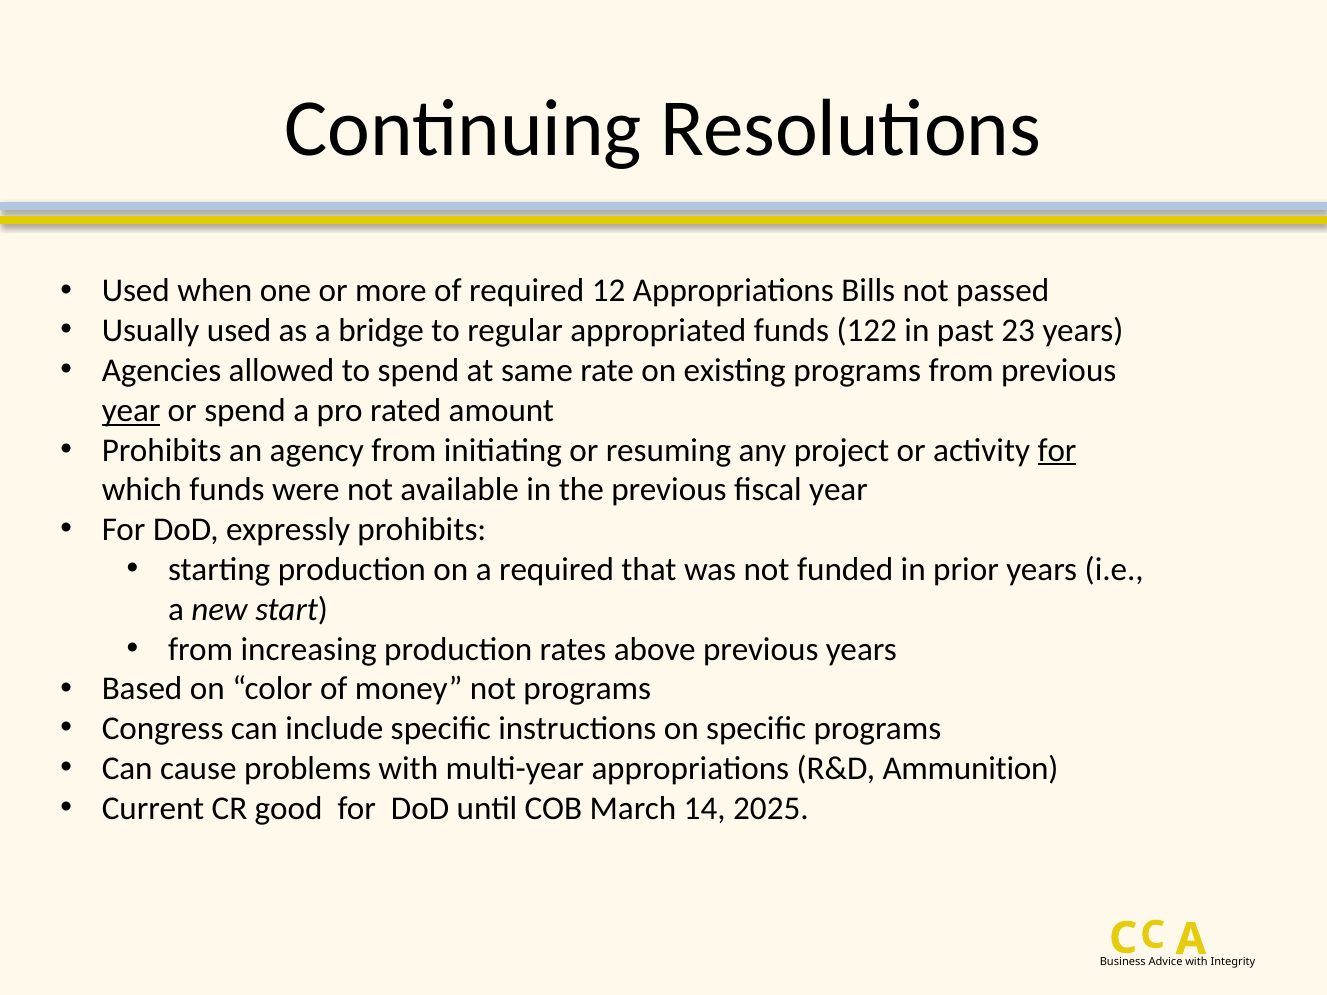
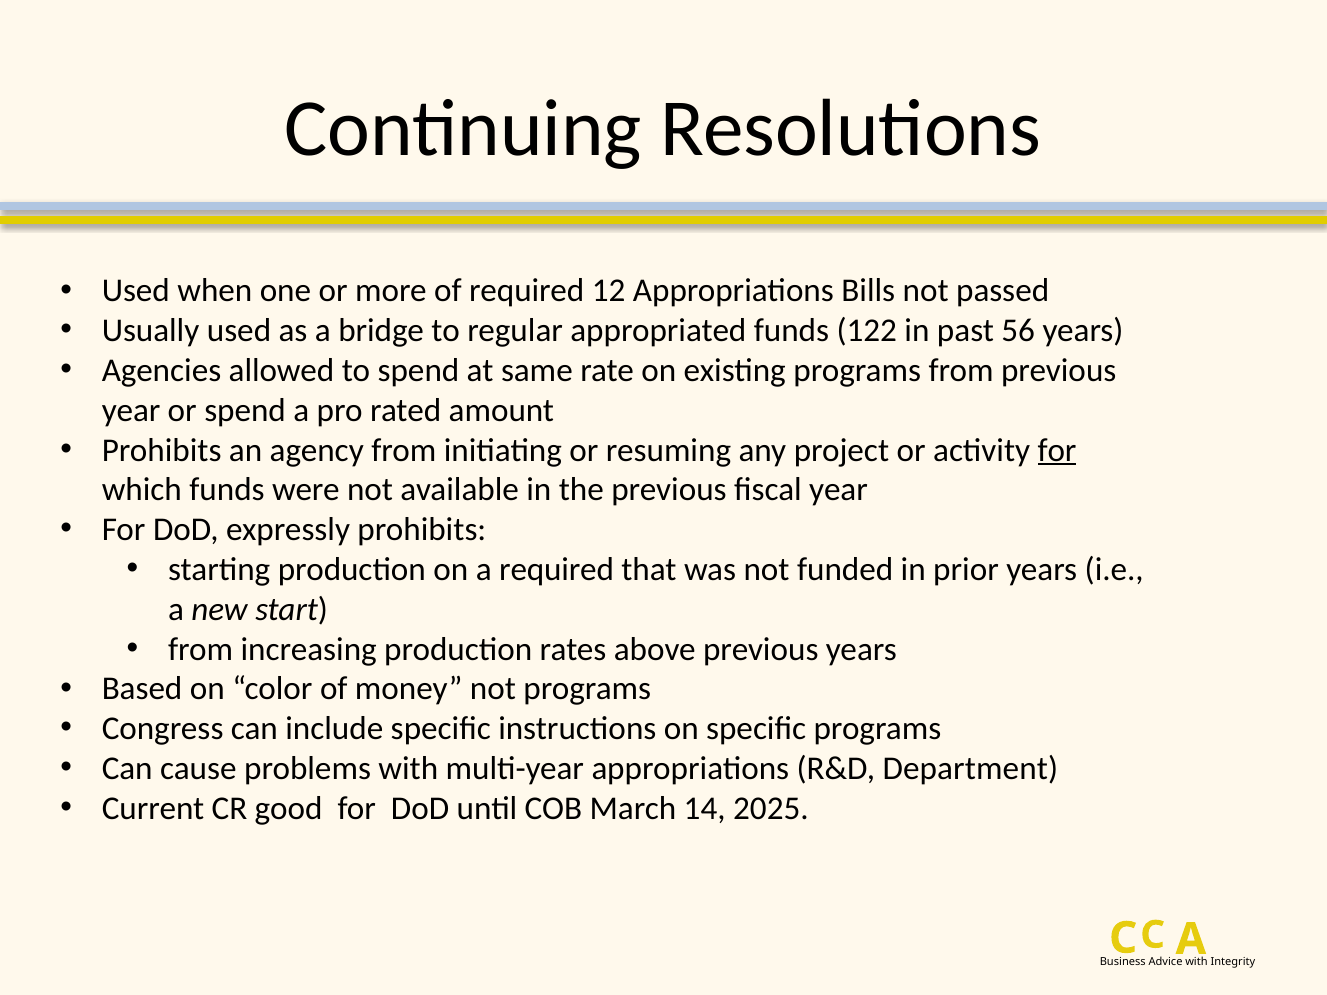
23: 23 -> 56
year at (131, 410) underline: present -> none
Ammunition: Ammunition -> Department
